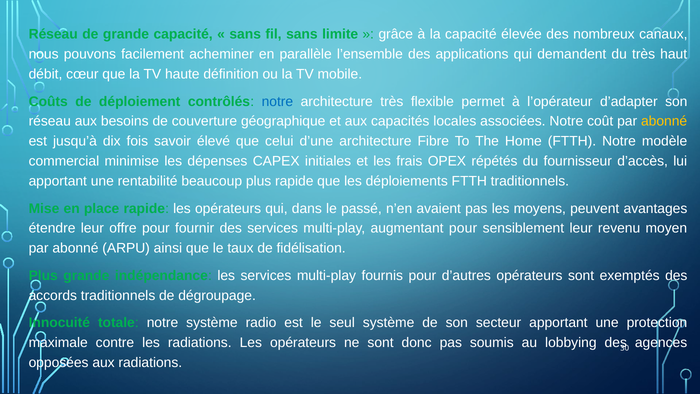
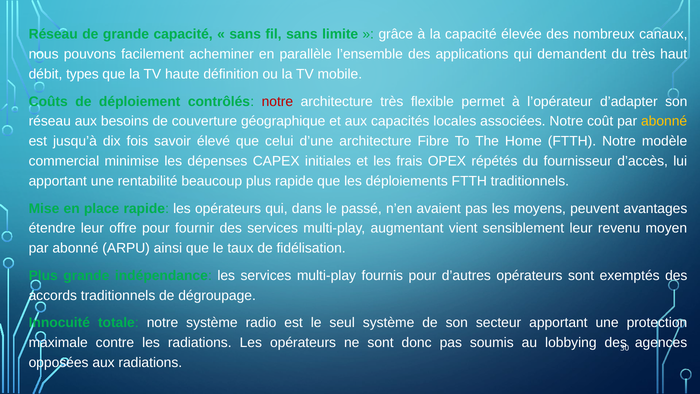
cœur: cœur -> types
notre at (277, 101) colour: blue -> red
augmentant pour: pour -> vient
